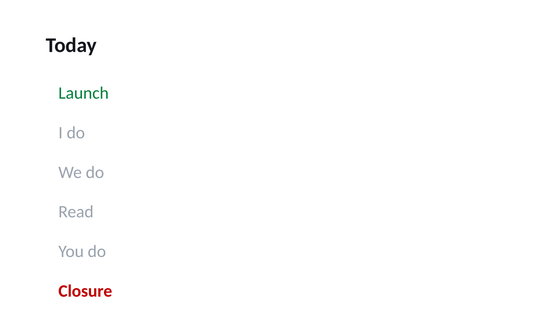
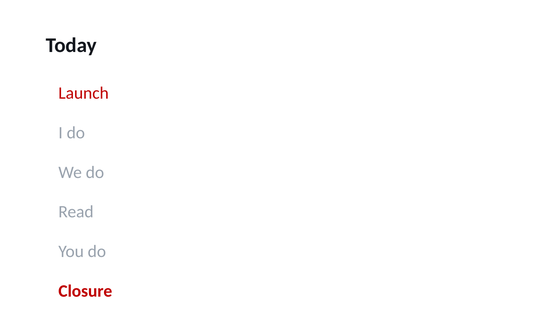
Launch colour: green -> red
